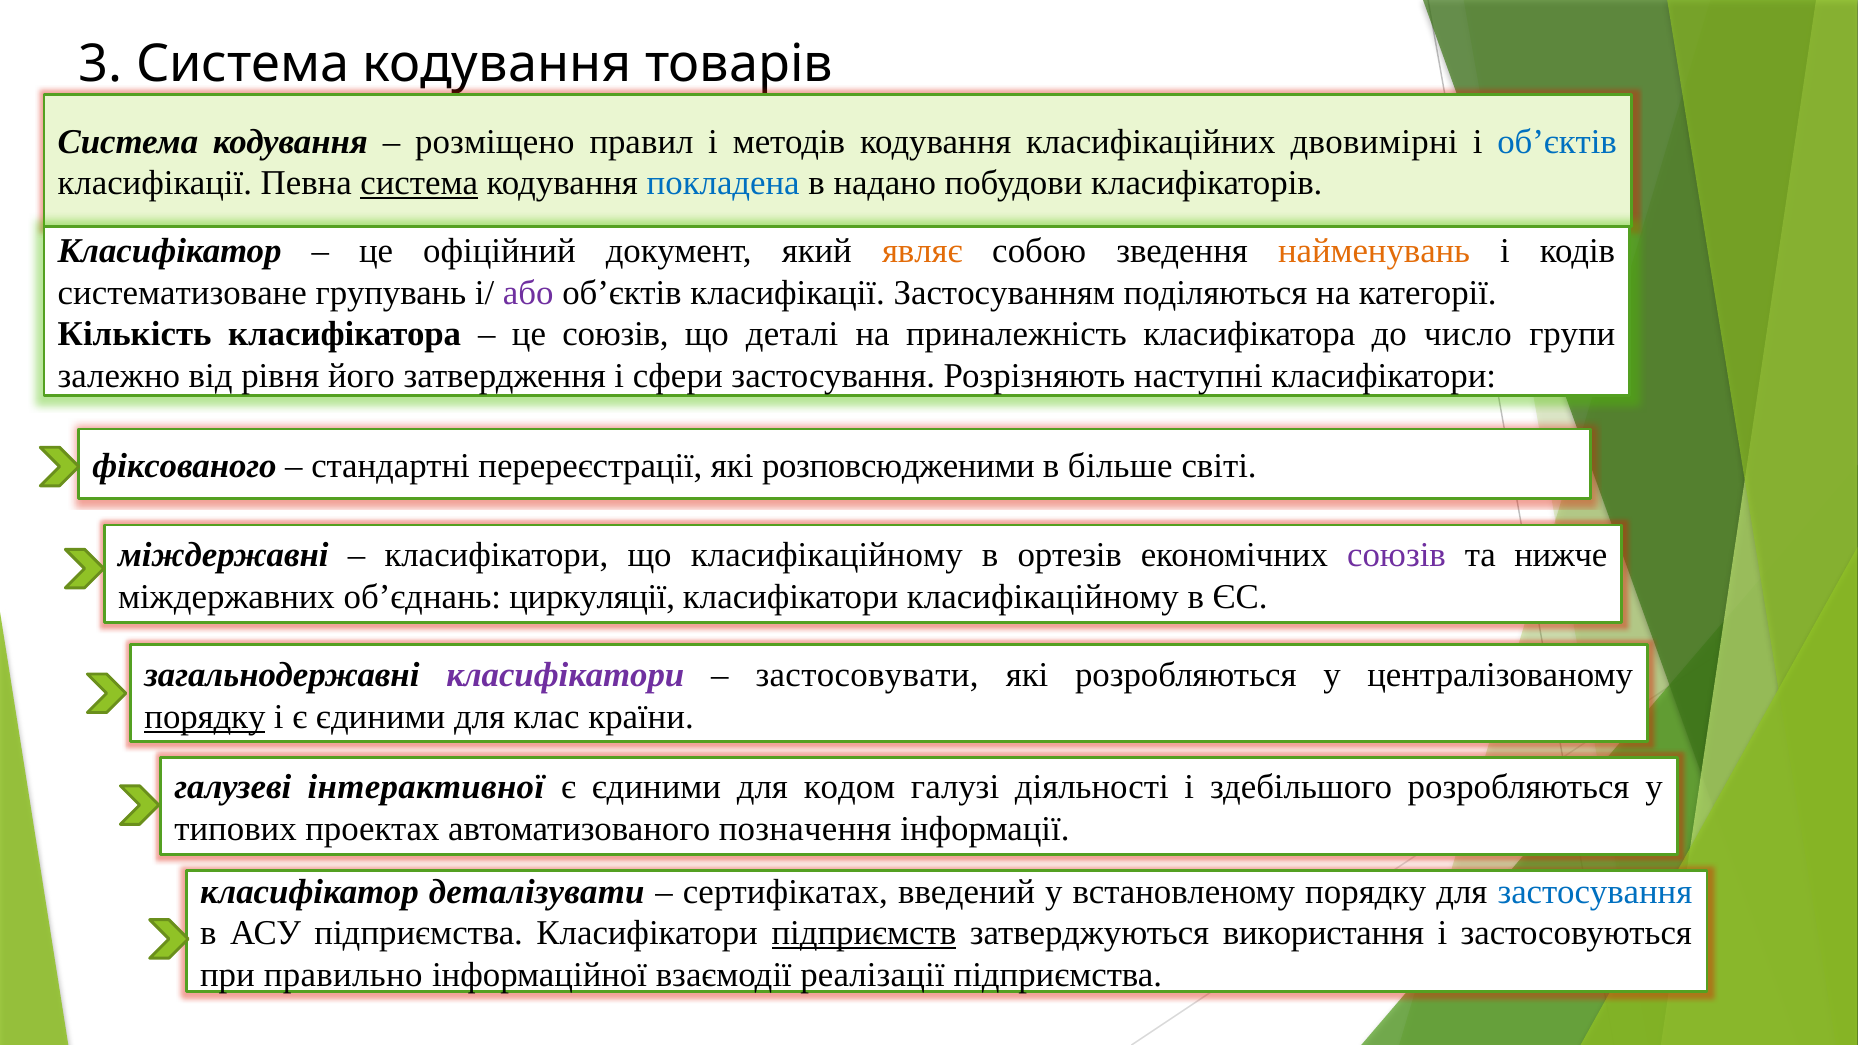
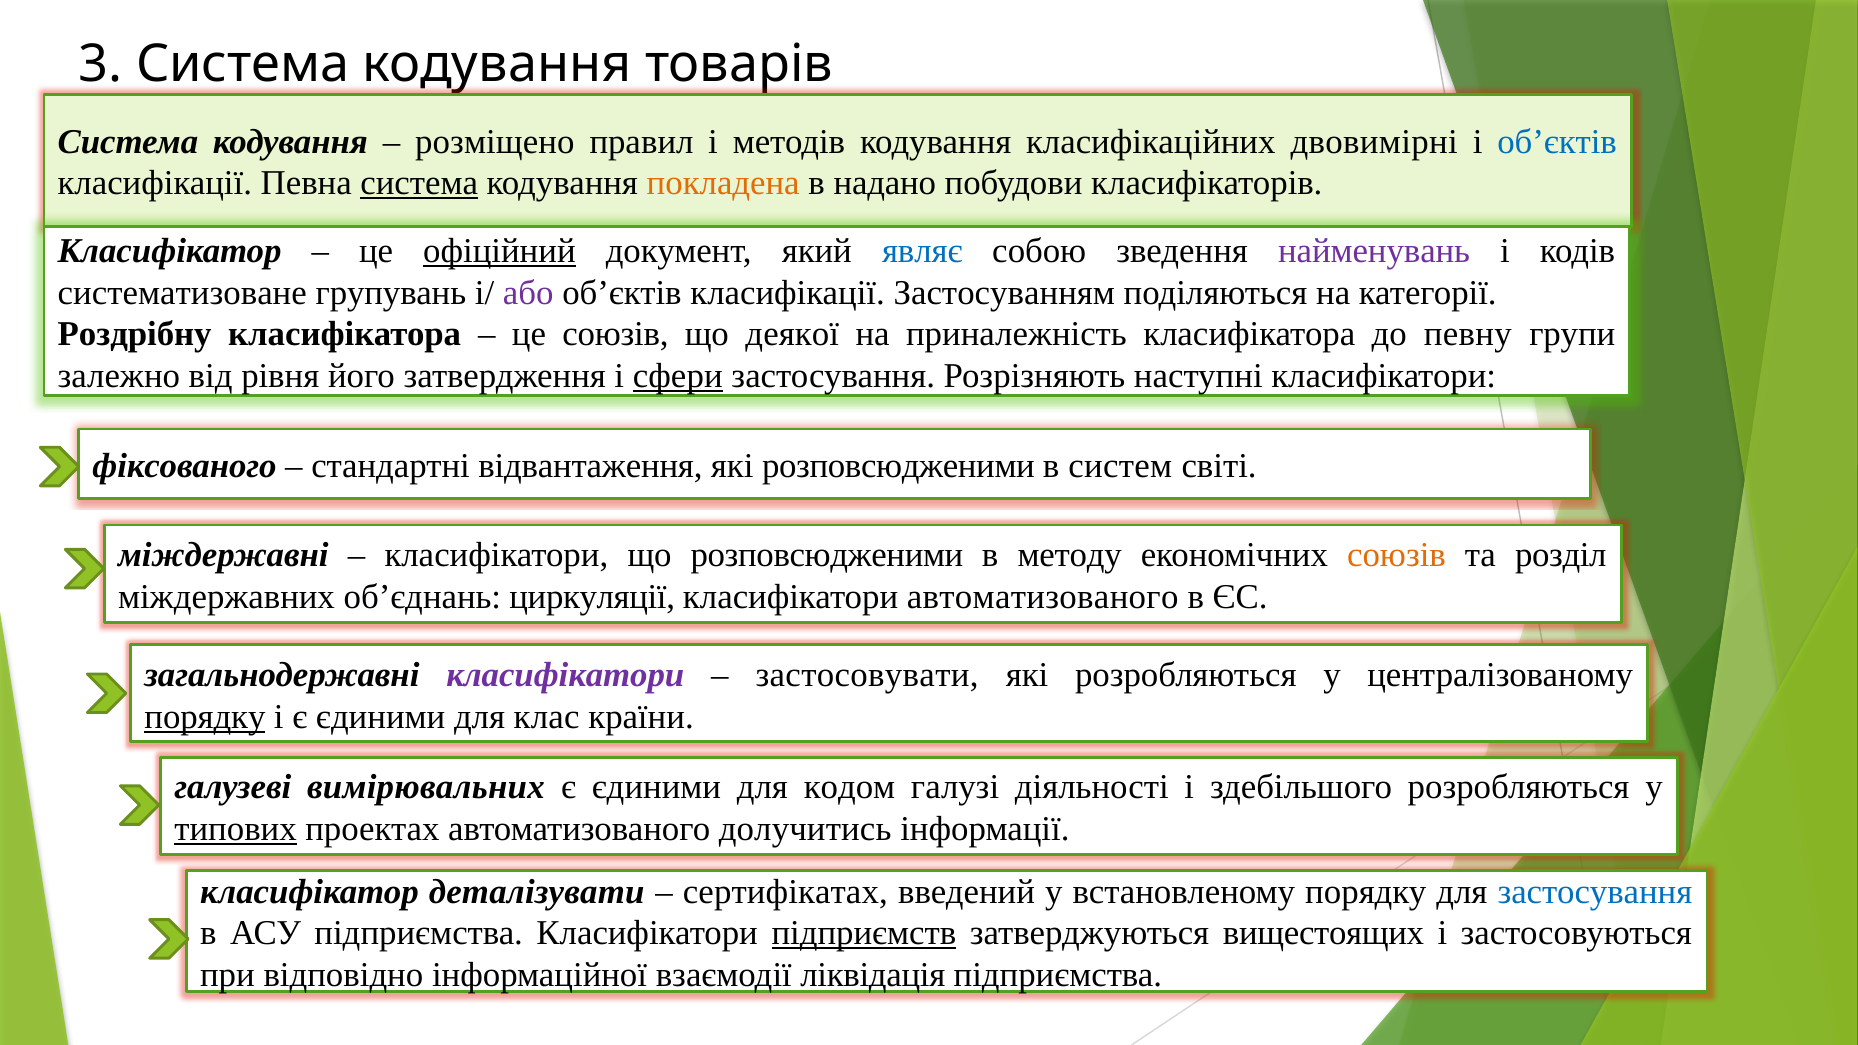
покладена colour: blue -> orange
офіційний underline: none -> present
являє colour: orange -> blue
найменувань colour: orange -> purple
Кількість: Кількість -> Роздрібну
деталі: деталі -> деякої
число: число -> певну
сфери underline: none -> present
перереєстрації: перереєстрації -> відвантаження
більше: більше -> систем
що класифікаційному: класифікаційному -> розповсюдженими
ортезів: ортезів -> методу
союзів at (1396, 555) colour: purple -> orange
нижче: нижче -> розділ
класифікатори класифікаційному: класифікаційному -> автоматизованого
інтерактивної: інтерактивної -> вимірювальних
типових underline: none -> present
позначення: позначення -> долучитись
використання: використання -> вищестоящих
правильно: правильно -> відповідно
реалізації: реалізації -> ліквідація
